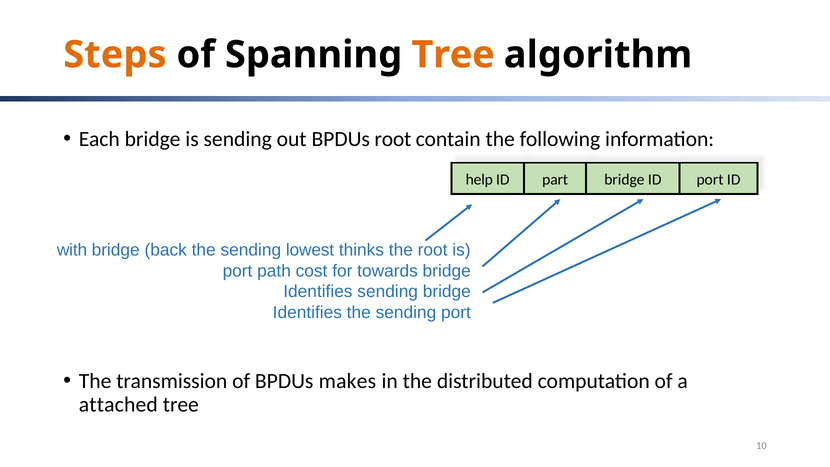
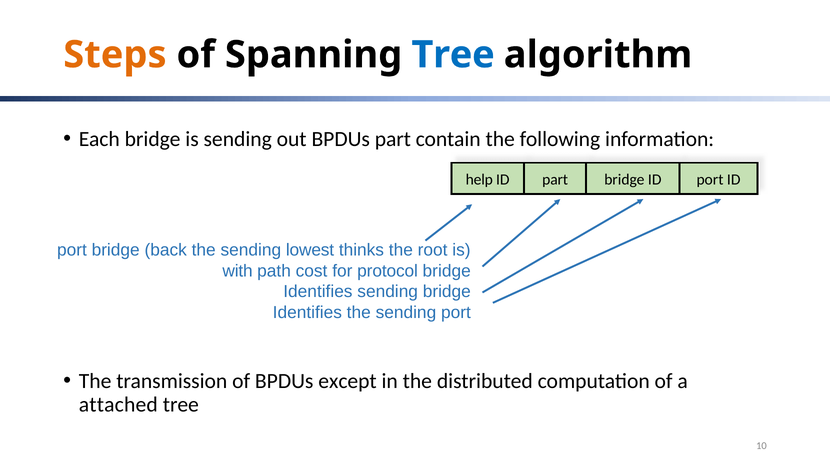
Tree at (453, 55) colour: orange -> blue
BPDUs root: root -> part
with at (72, 250): with -> port
port at (238, 271): port -> with
towards: towards -> protocol
makes: makes -> except
